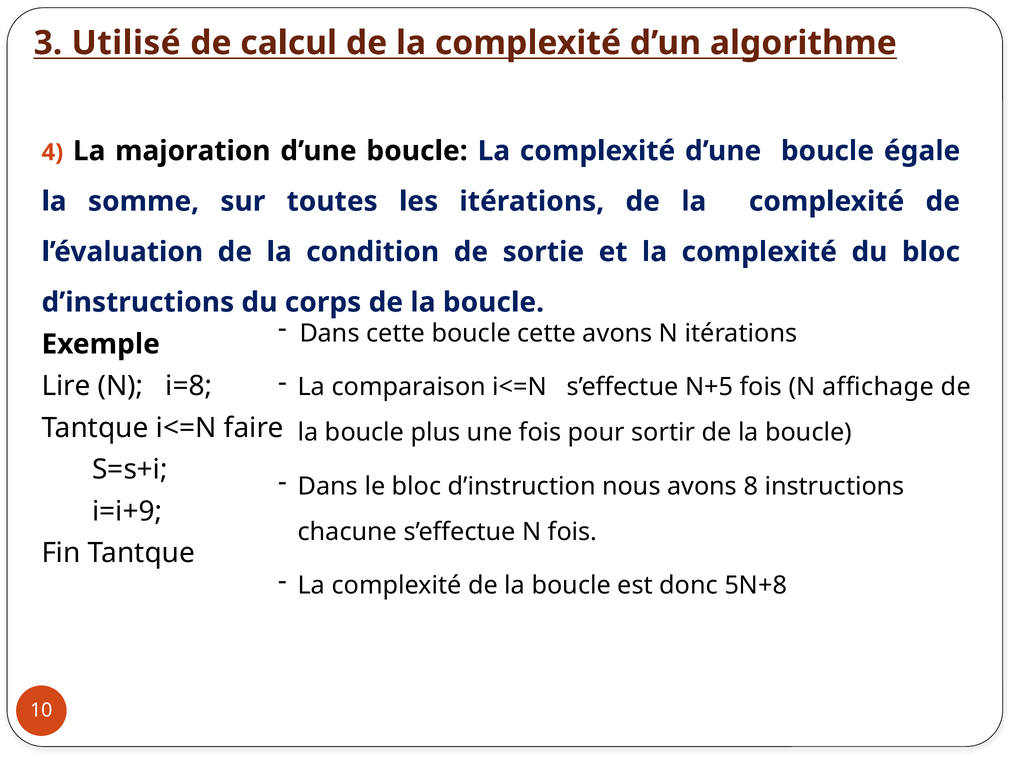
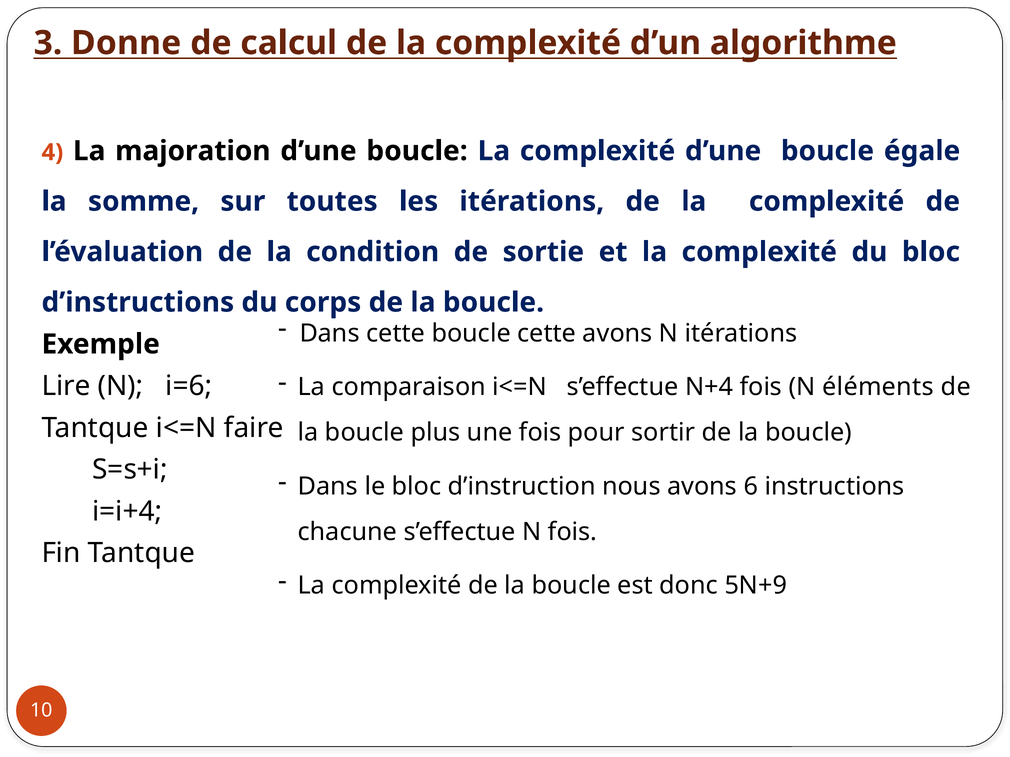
Utilisé: Utilisé -> Donne
N+5: N+5 -> N+4
affichage: affichage -> éléments
i=8: i=8 -> i=6
8: 8 -> 6
i=i+9: i=i+9 -> i=i+4
5N+8: 5N+8 -> 5N+9
